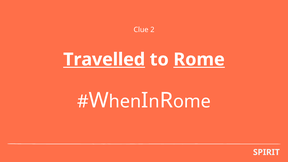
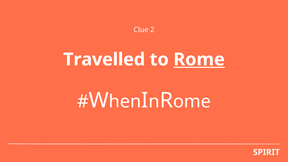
Travelled underline: present -> none
